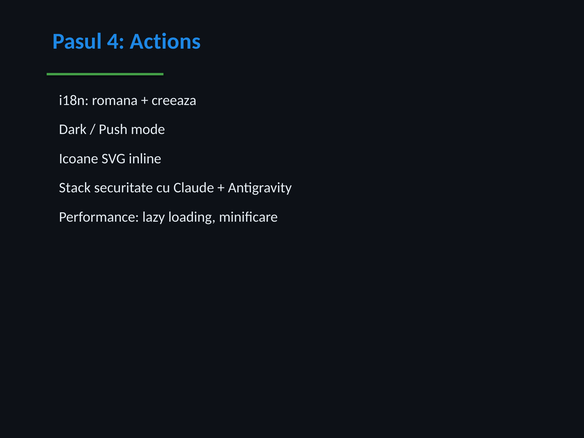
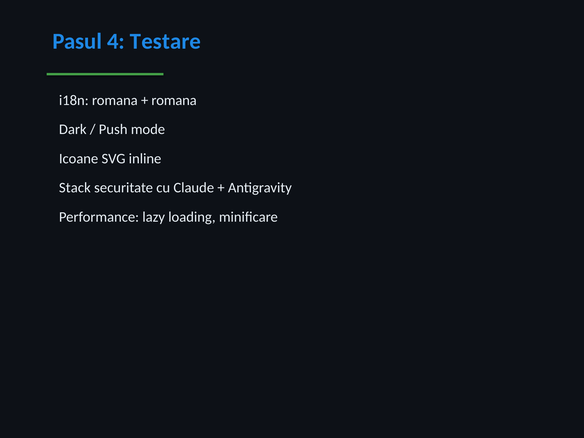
Actions: Actions -> Testare
creeaza at (174, 100): creeaza -> romana
